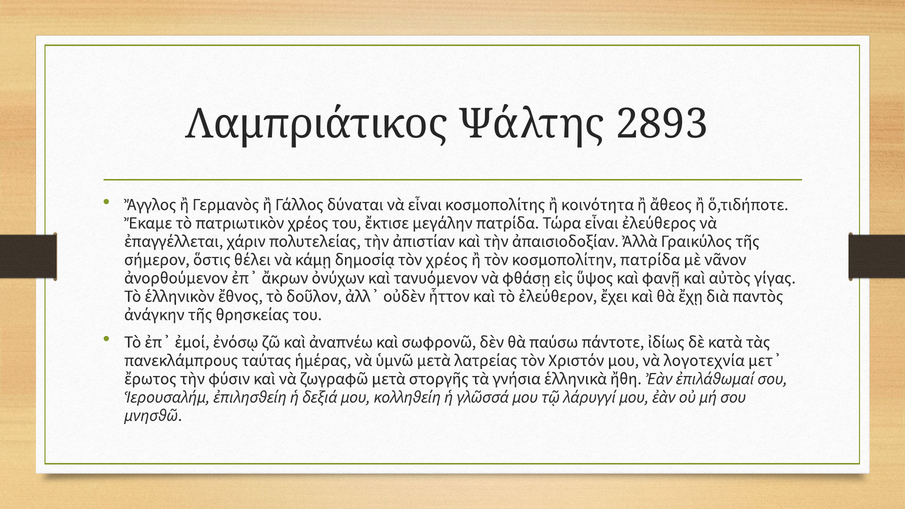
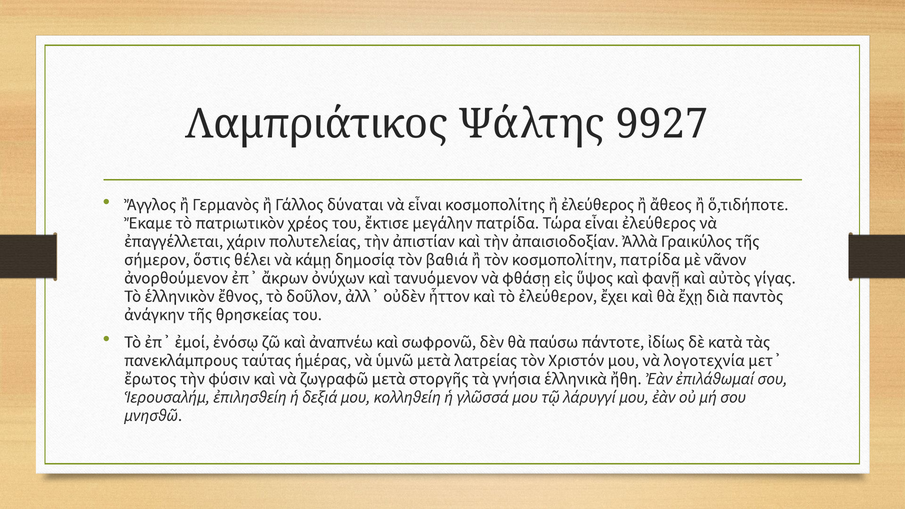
2893: 2893 -> 9927
ἢ κοινότητα: κοινότητα -> ἐλεύθερος
τὸν χρέος: χρέος -> βαθιά
